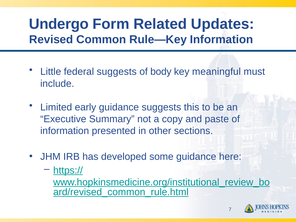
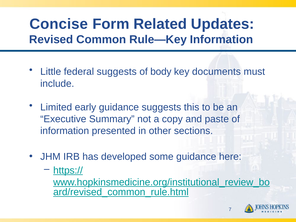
Undergo: Undergo -> Concise
meaningful: meaningful -> documents
